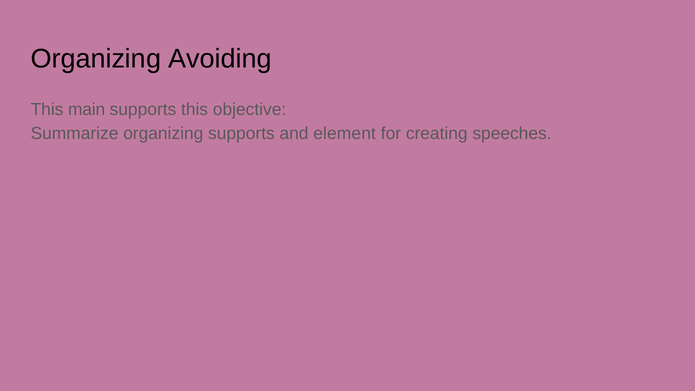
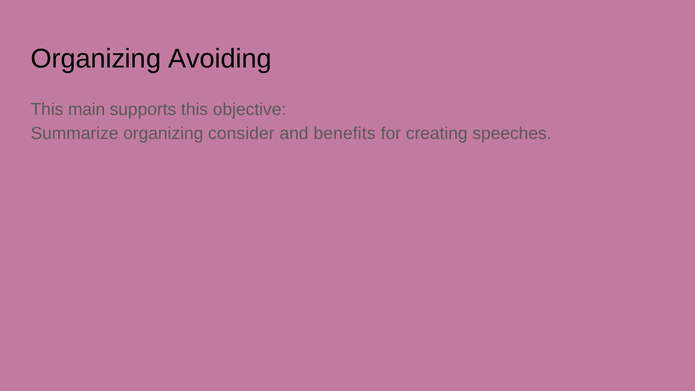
organizing supports: supports -> consider
element: element -> benefits
